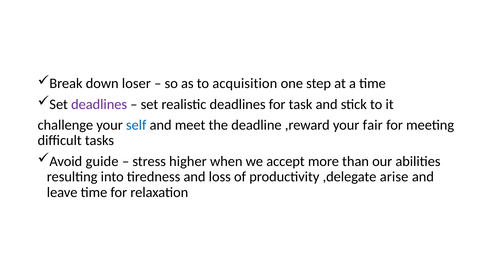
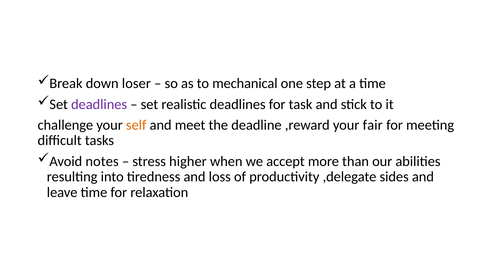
acquisition: acquisition -> mechanical
self colour: blue -> orange
guide: guide -> notes
arise: arise -> sides
